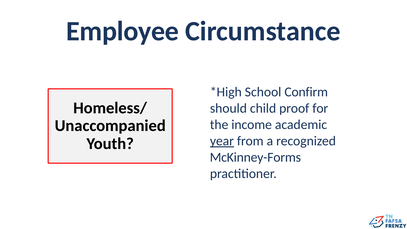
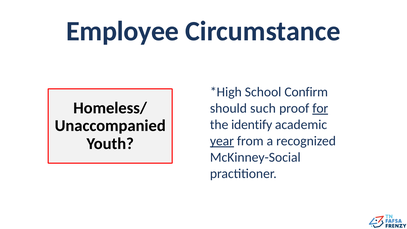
child: child -> such
for underline: none -> present
income: income -> identify
McKinney-Forms: McKinney-Forms -> McKinney-Social
